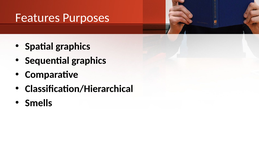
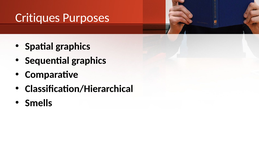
Features: Features -> Critiques
